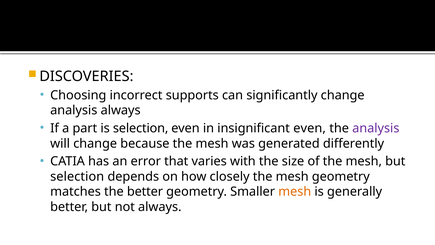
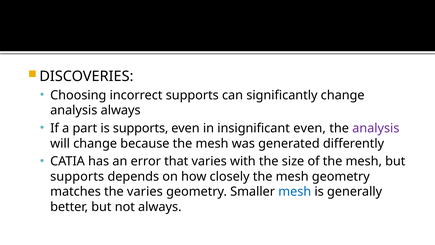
is selection: selection -> supports
selection at (77, 176): selection -> supports
the better: better -> varies
mesh at (295, 192) colour: orange -> blue
